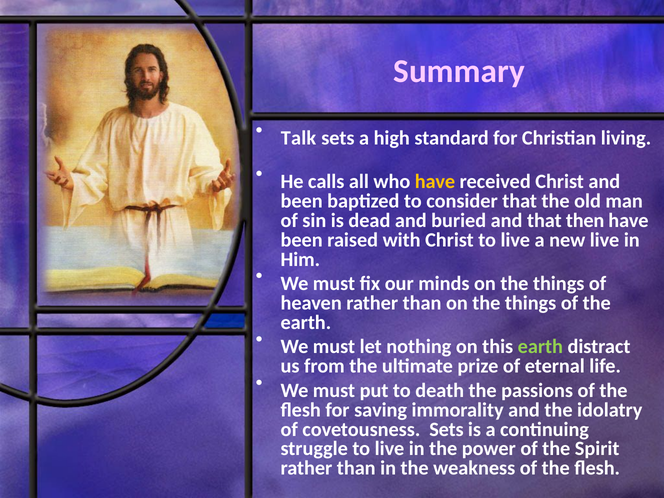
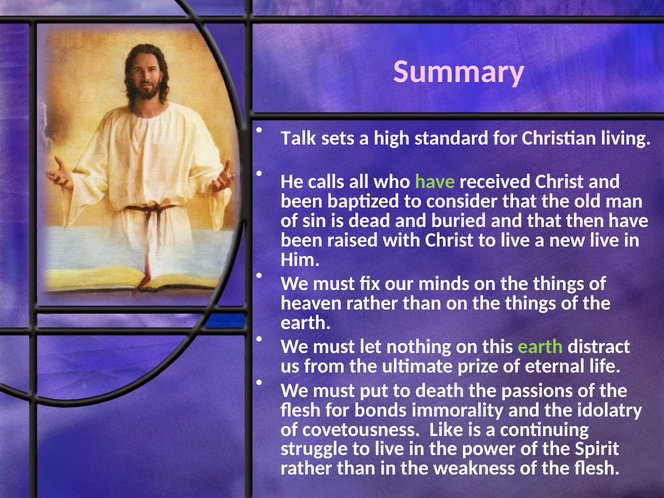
have at (435, 181) colour: yellow -> light green
saving: saving -> bonds
covetousness Sets: Sets -> Like
